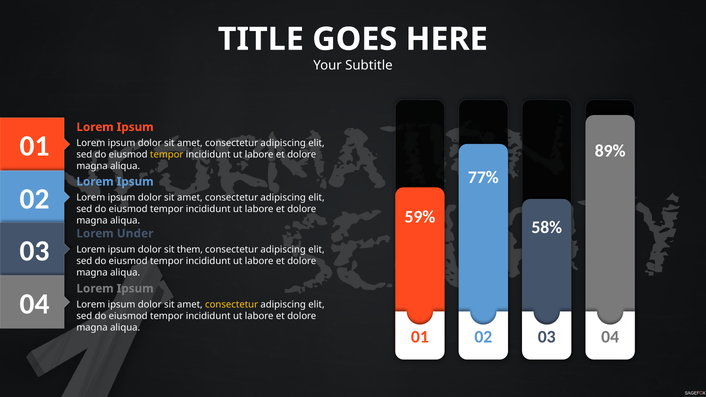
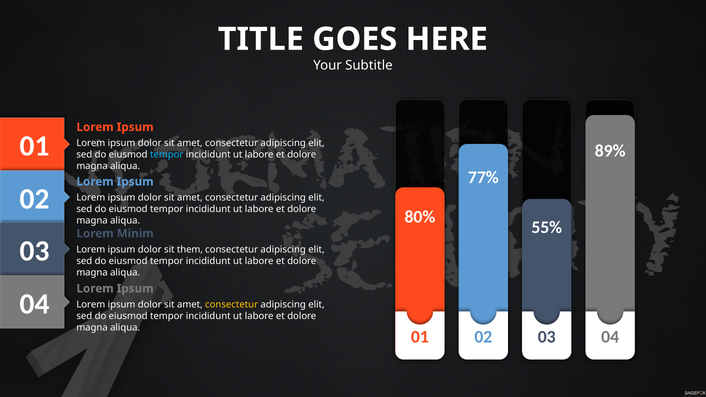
tempor at (167, 155) colour: yellow -> light blue
59%: 59% -> 80%
58%: 58% -> 55%
Under: Under -> Minim
